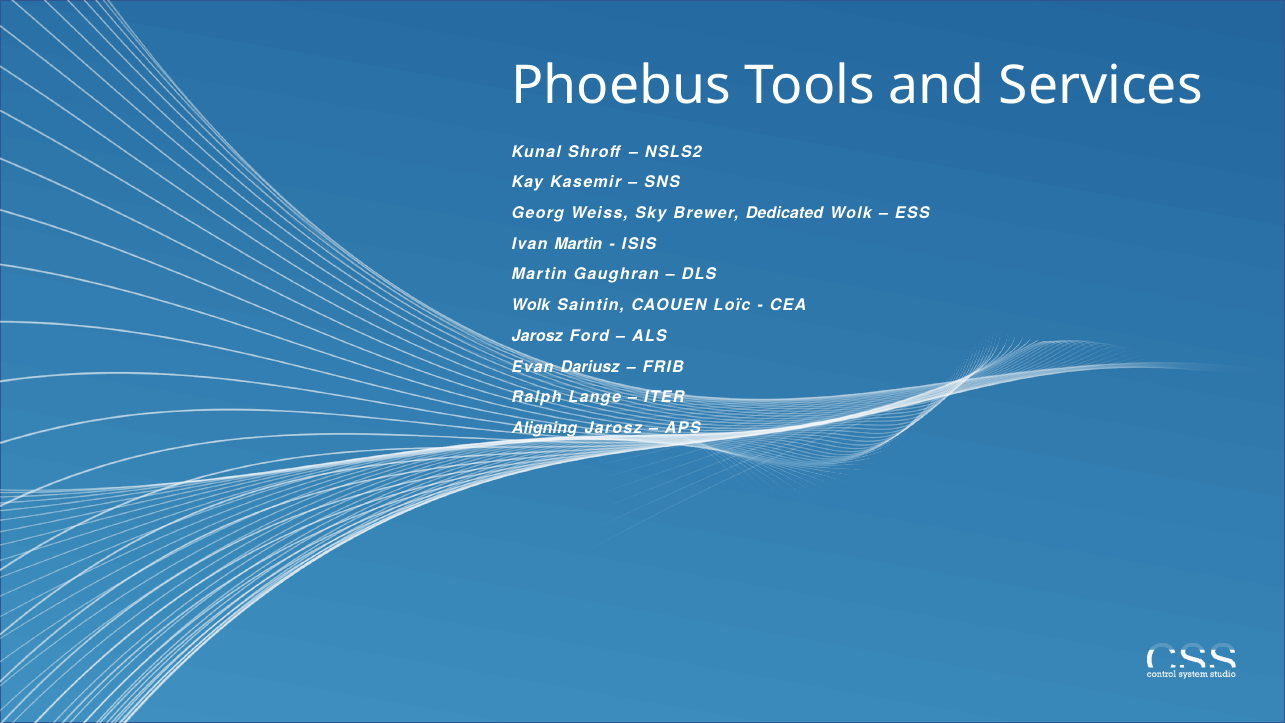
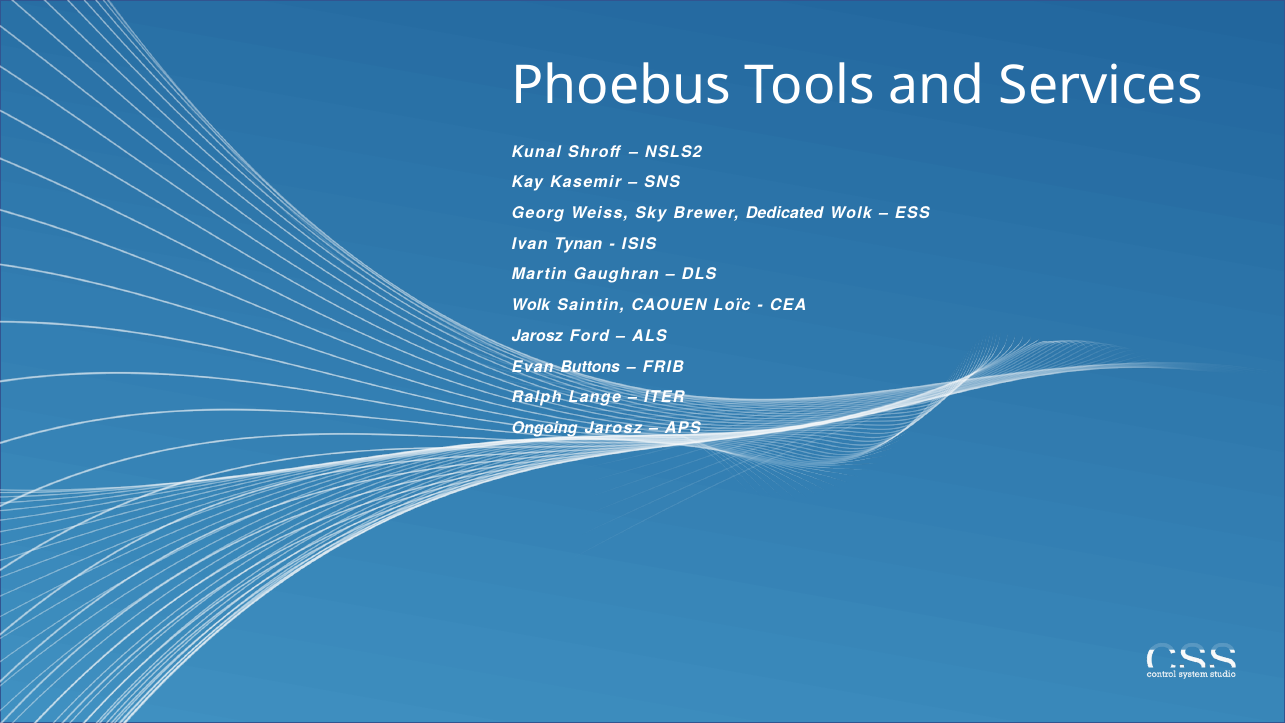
Ivan Martin: Martin -> Tynan
Dariusz: Dariusz -> Buttons
Aligning: Aligning -> Ongoing
